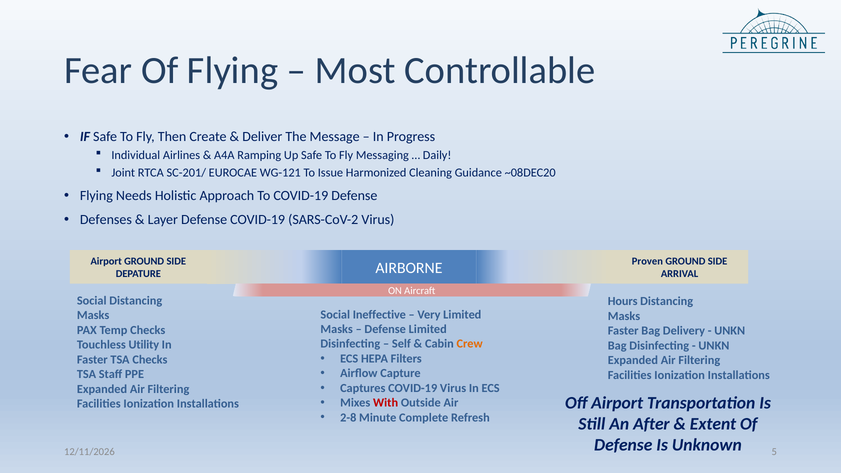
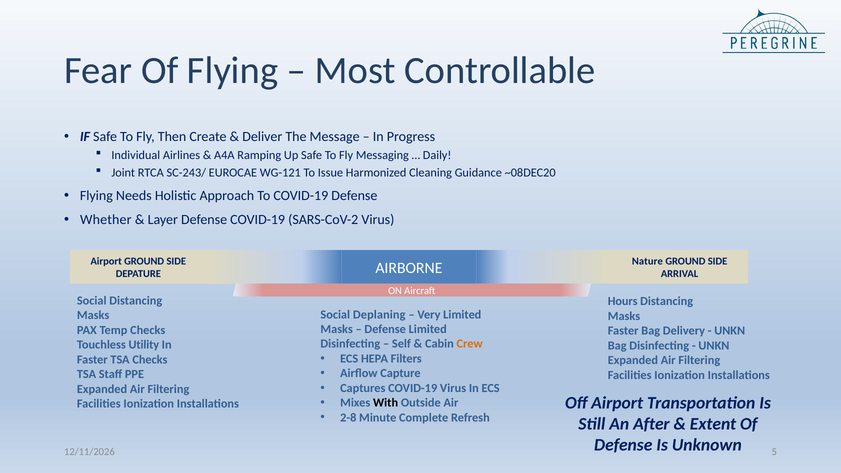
SC-201/: SC-201/ -> SC-243/
Defenses: Defenses -> Whether
Proven: Proven -> Nature
Ineffective: Ineffective -> Deplaning
With colour: red -> black
